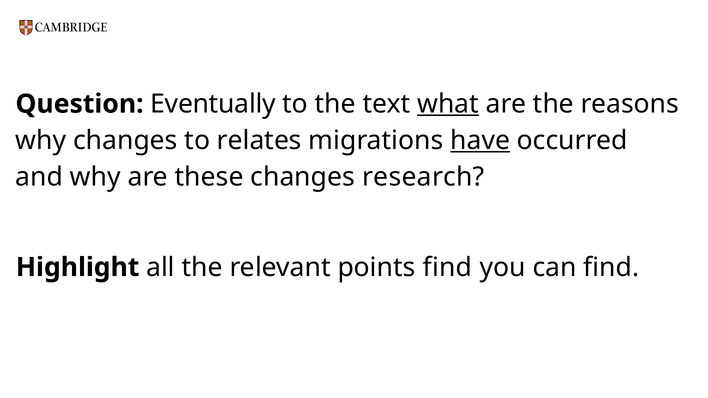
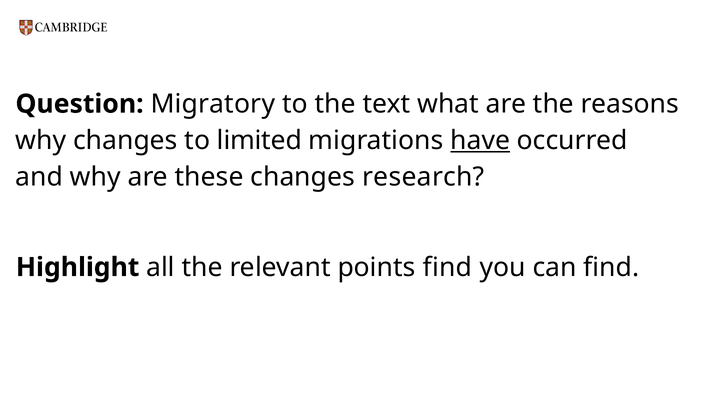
Eventually: Eventually -> Migratory
what underline: present -> none
relates: relates -> limited
